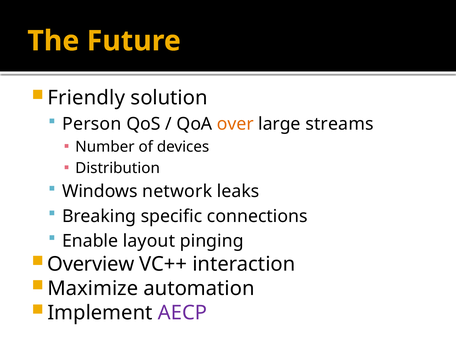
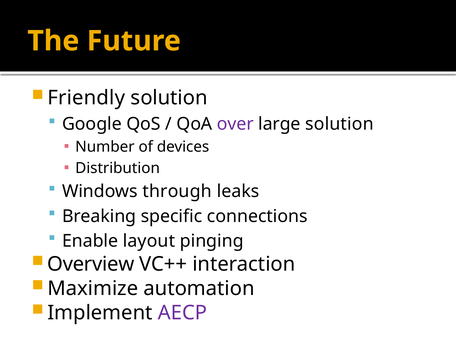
Person: Person -> Google
over colour: orange -> purple
large streams: streams -> solution
network: network -> through
